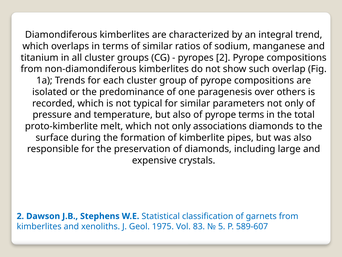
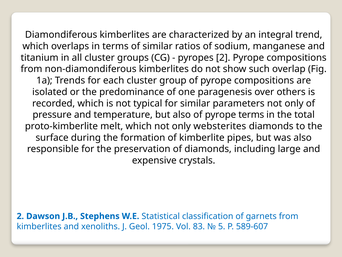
associations: associations -> websterites
